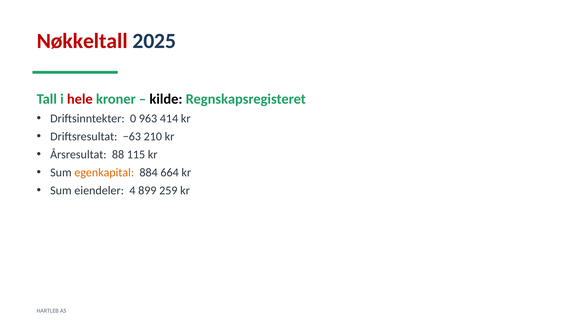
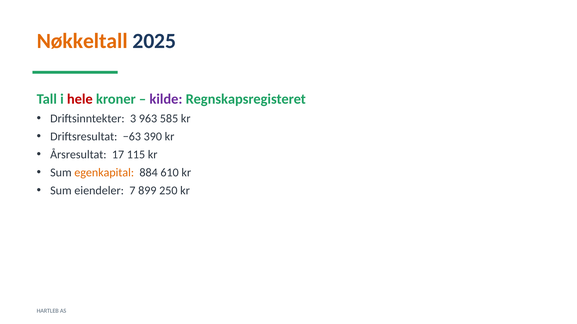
Nøkkeltall colour: red -> orange
kilde colour: black -> purple
0: 0 -> 3
414: 414 -> 585
210: 210 -> 390
88: 88 -> 17
664: 664 -> 610
4: 4 -> 7
259: 259 -> 250
